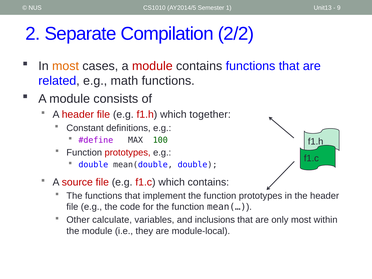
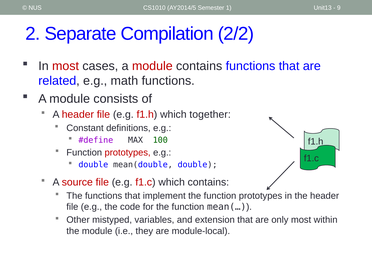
most at (66, 66) colour: orange -> red
calculate: calculate -> mistyped
inclusions: inclusions -> extension
